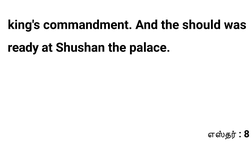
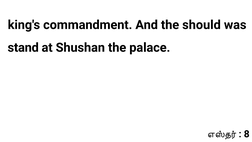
ready: ready -> stand
